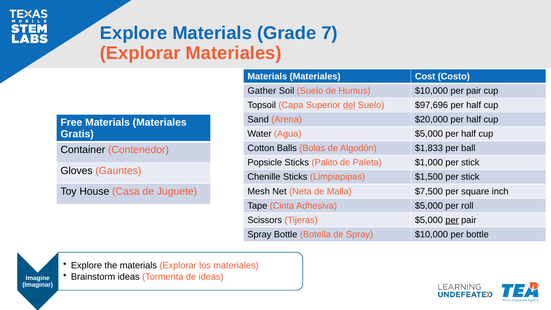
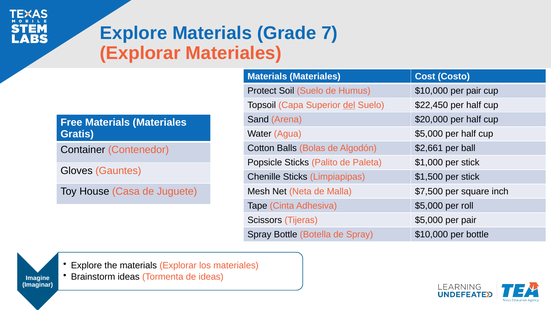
Gather: Gather -> Protect
$97,696: $97,696 -> $22,450
$1,833: $1,833 -> $2,661
per at (452, 220) underline: present -> none
